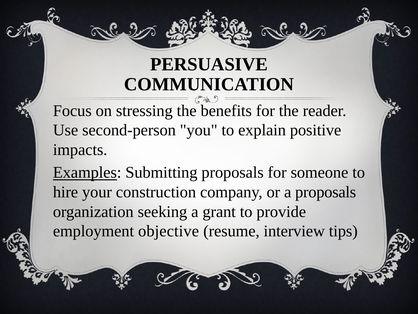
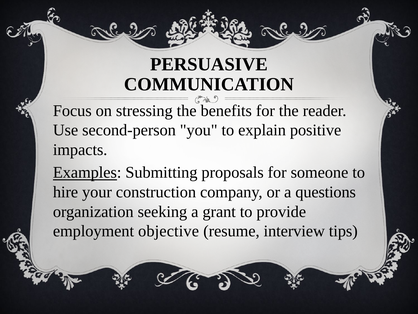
a proposals: proposals -> questions
